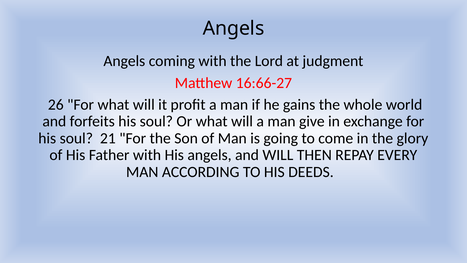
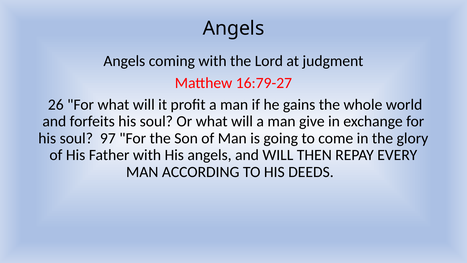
16:66-27: 16:66-27 -> 16:79-27
21: 21 -> 97
